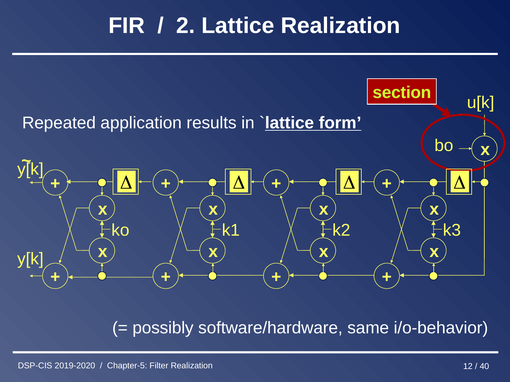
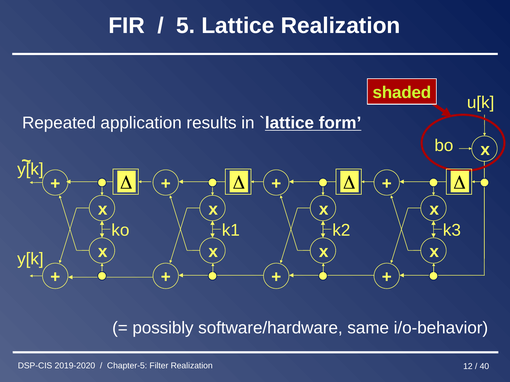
2: 2 -> 5
section: section -> shaded
